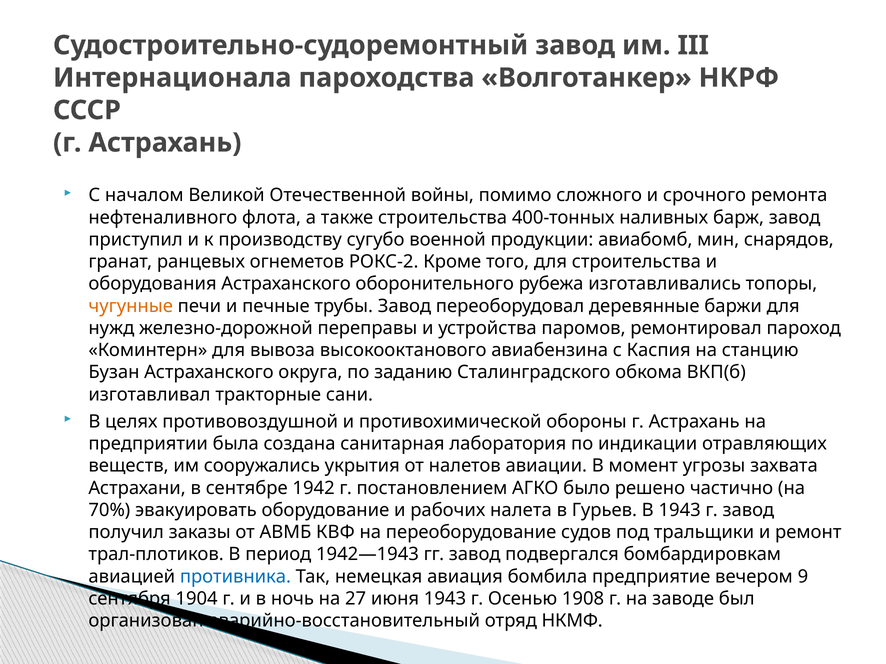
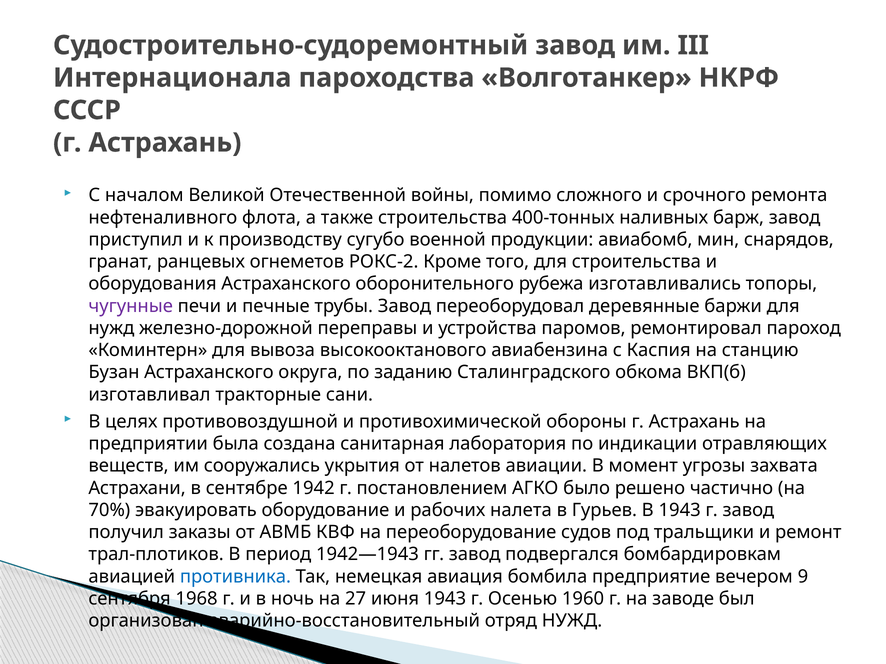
чугунные colour: orange -> purple
1904: 1904 -> 1968
1908: 1908 -> 1960
отряд НКМФ: НКМФ -> НУЖД
